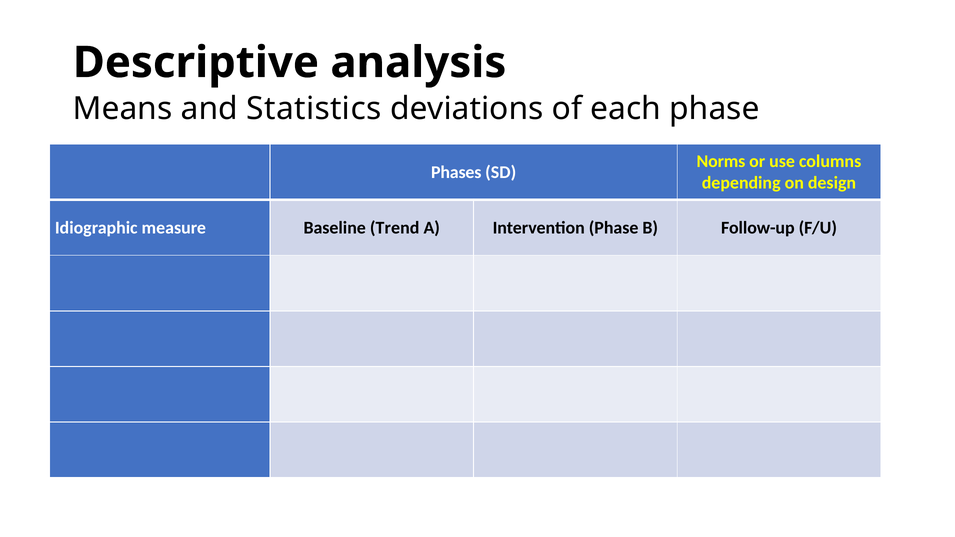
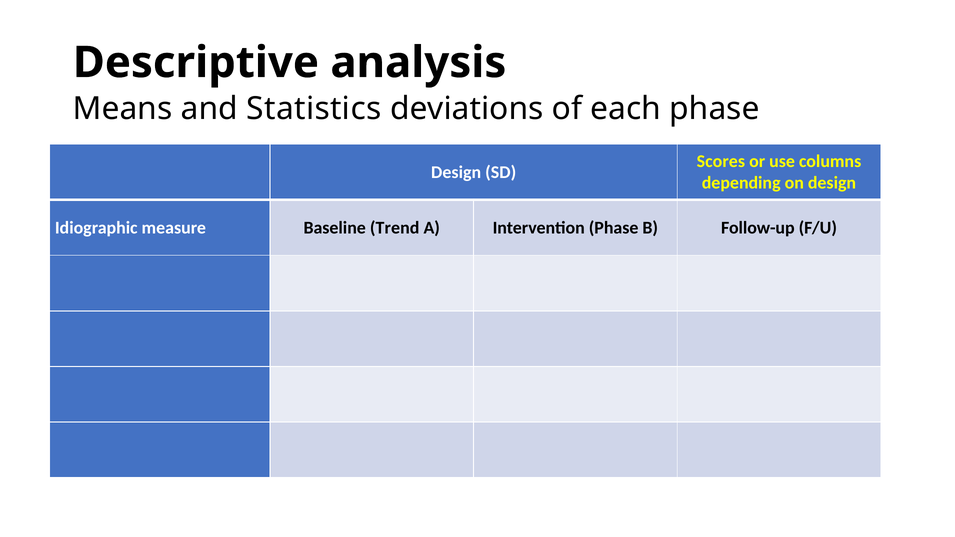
Norms: Norms -> Scores
Phases at (456, 172): Phases -> Design
